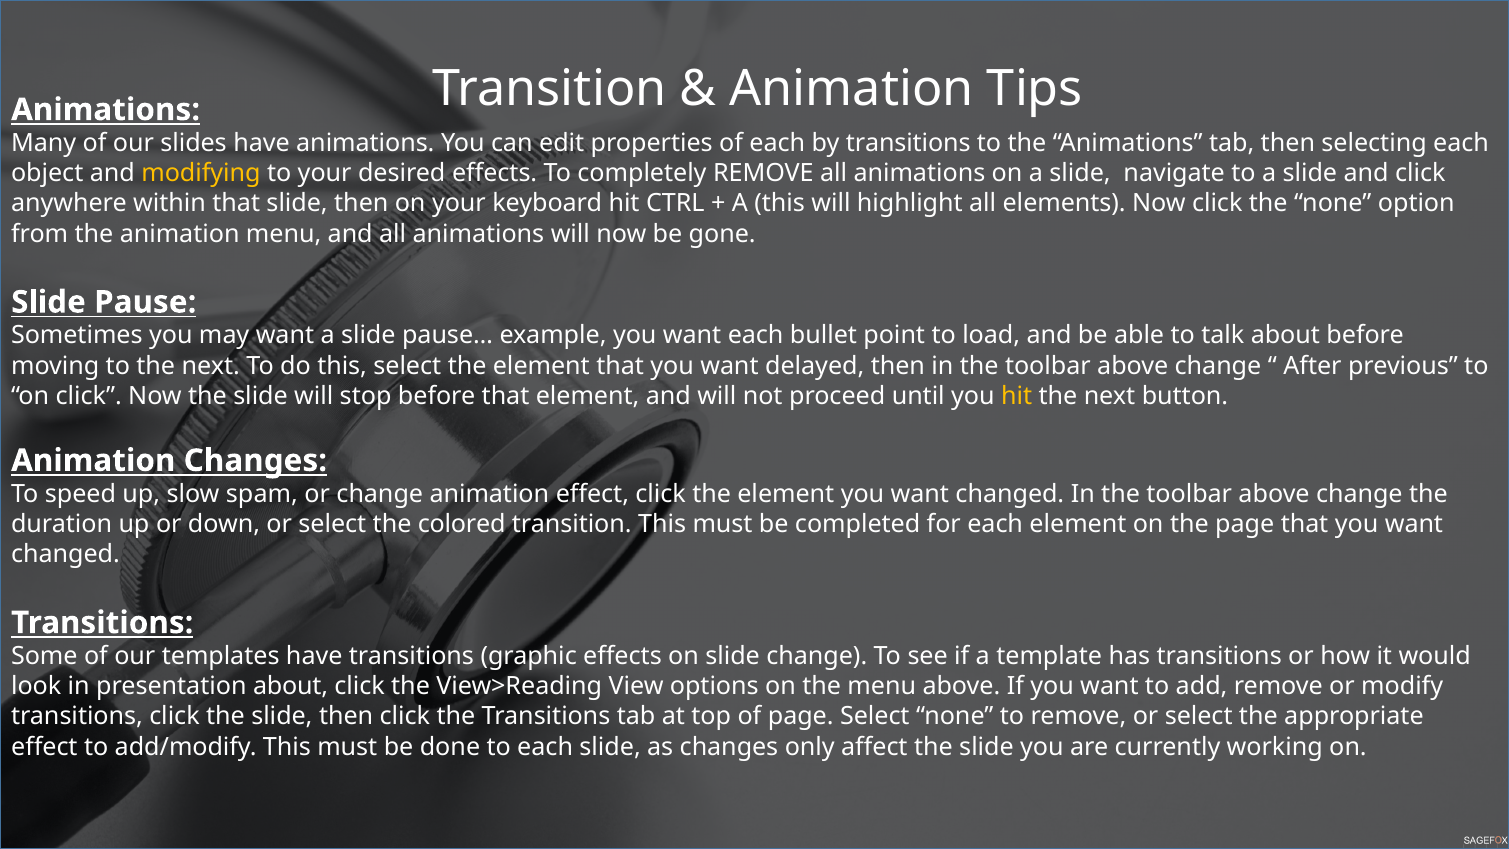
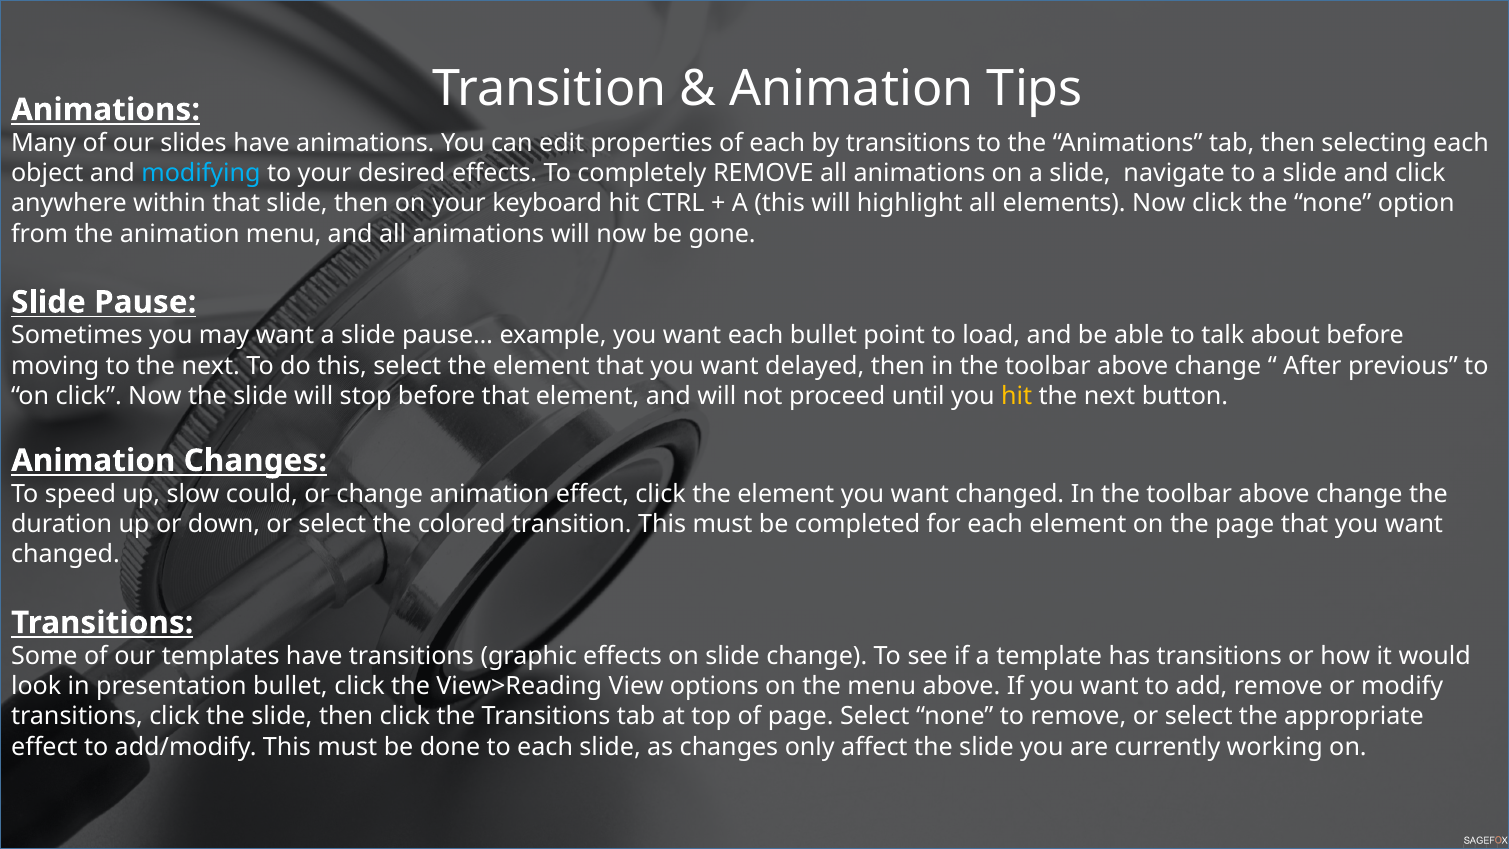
modifying colour: yellow -> light blue
spam: spam -> could
presentation about: about -> bullet
